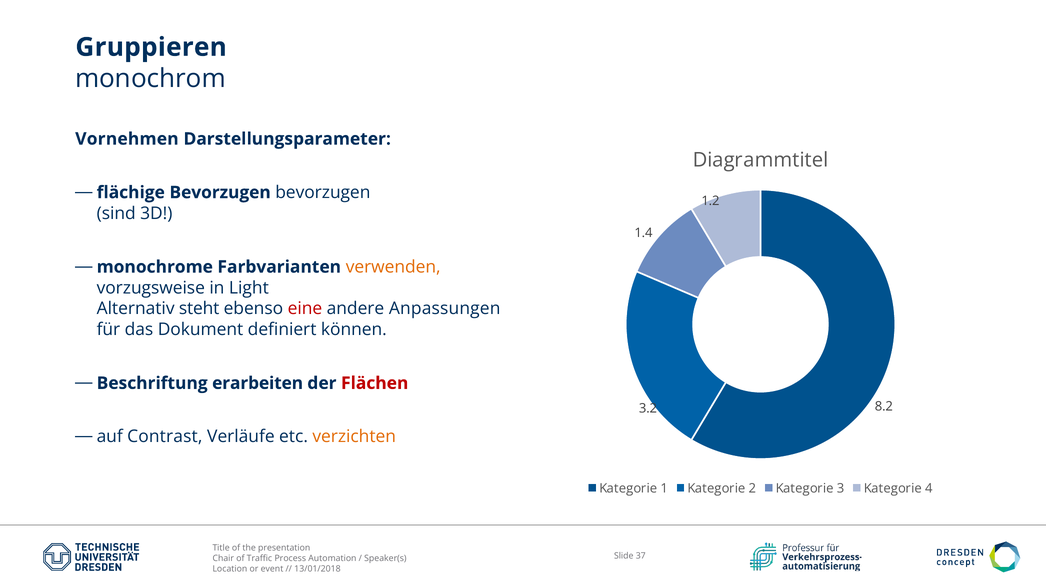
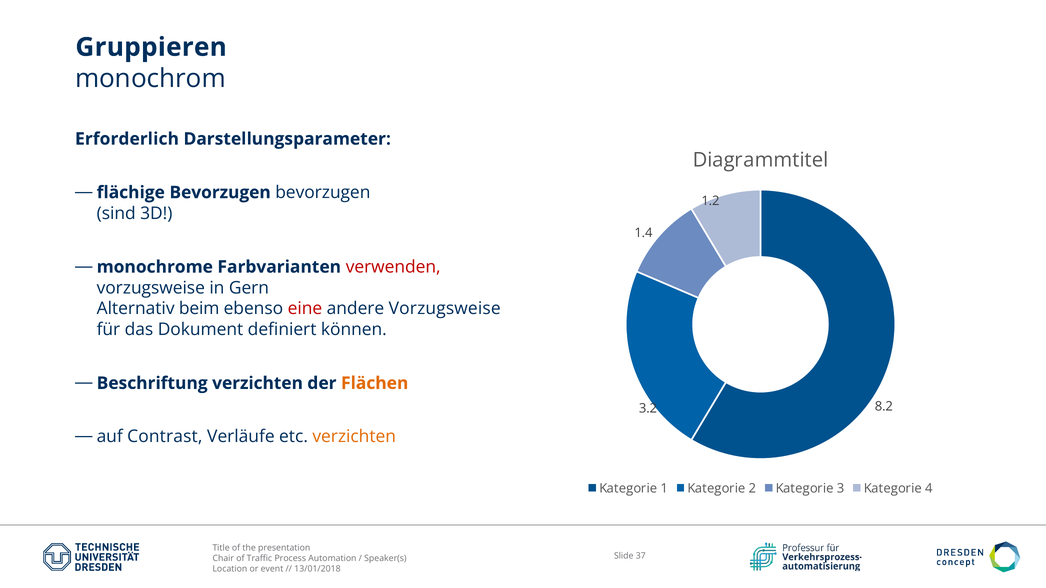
Vornehmen: Vornehmen -> Erforderlich
verwenden colour: orange -> red
Light: Light -> Gern
steht: steht -> beim
andere Anpassungen: Anpassungen -> Vorzugsweise
erarbeiten at (258, 383): erarbeiten -> verzichten
Flächen colour: red -> orange
